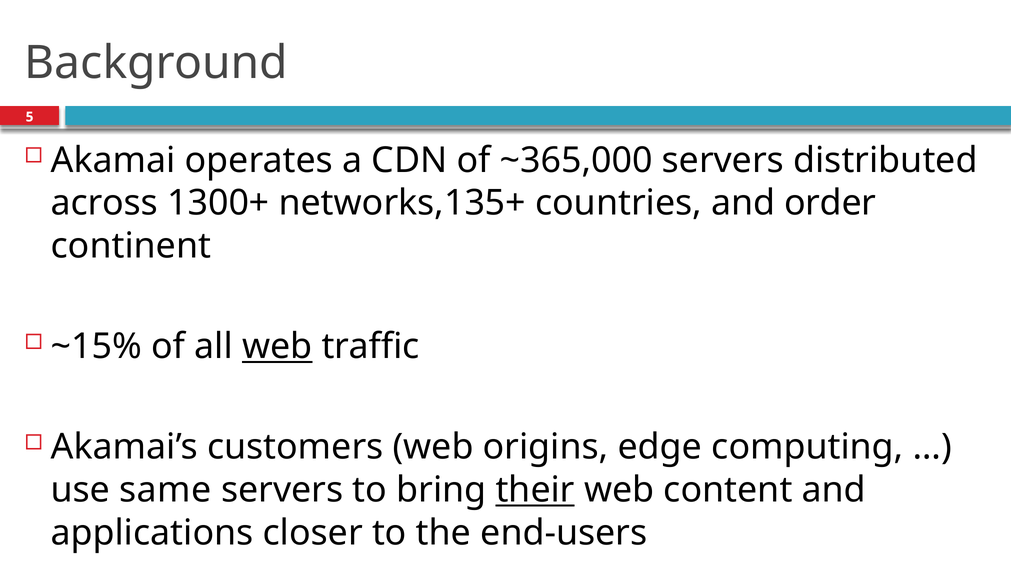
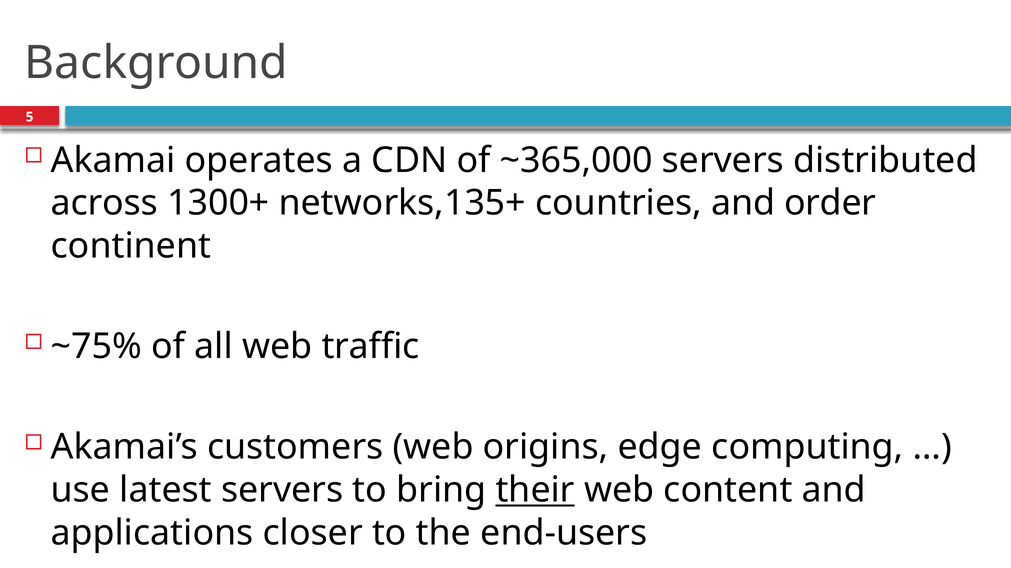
~15%: ~15% -> ~75%
web at (277, 347) underline: present -> none
same: same -> latest
